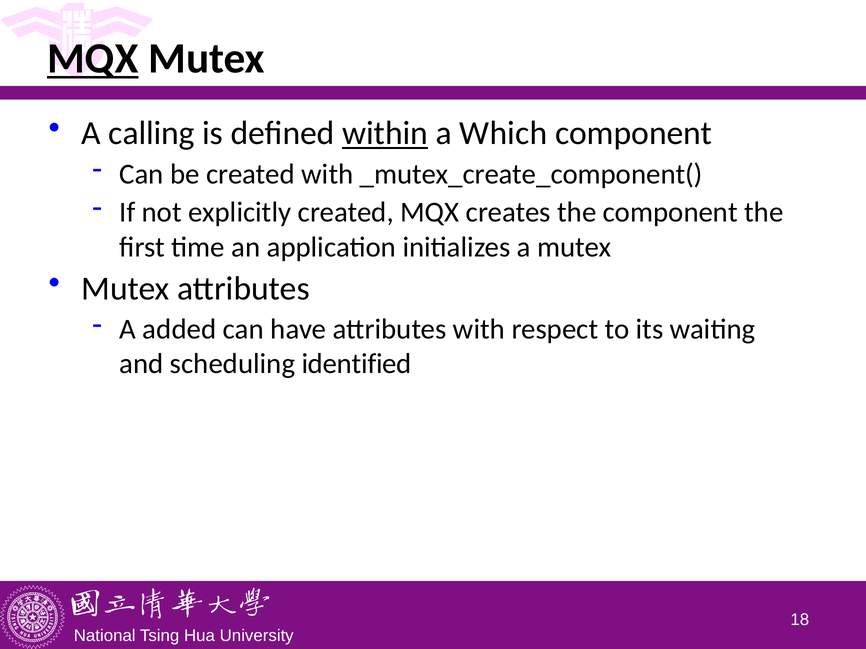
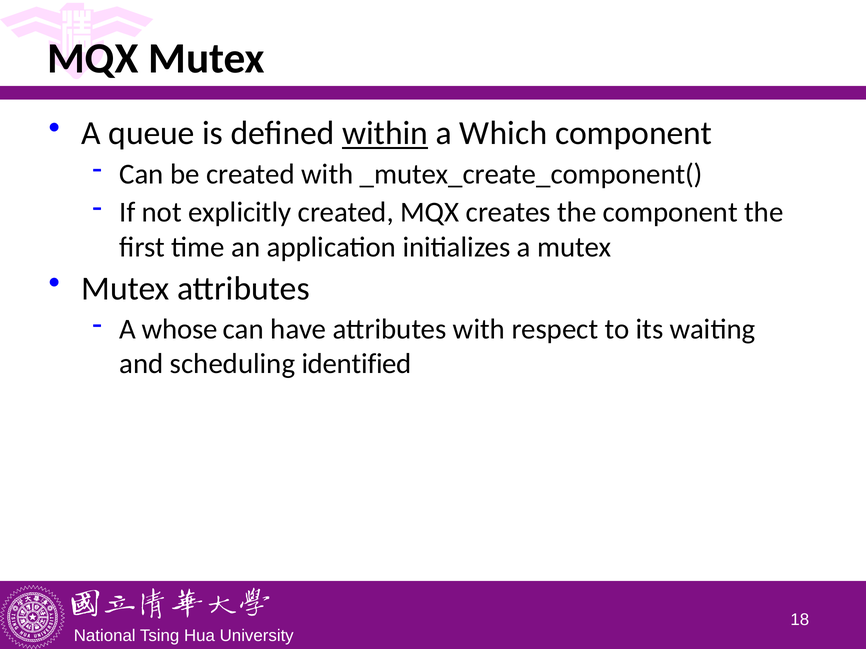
MQX at (93, 59) underline: present -> none
calling: calling -> queue
added: added -> whose
